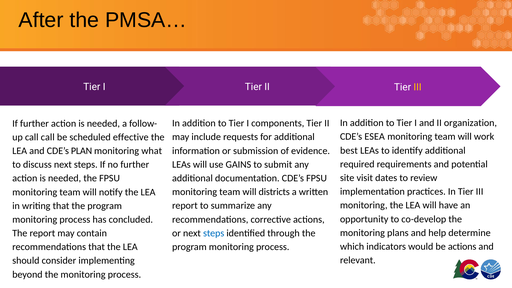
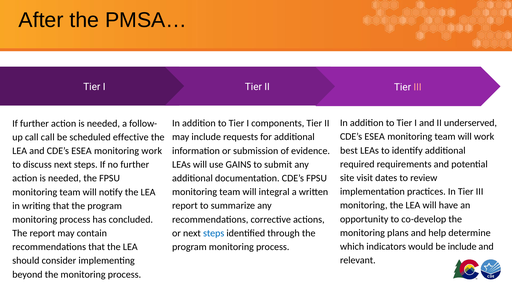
III at (418, 87) colour: yellow -> pink
organization: organization -> underserved
and CDE’s PLAN: PLAN -> ESEA
monitoring what: what -> work
districts: districts -> integral
be actions: actions -> include
